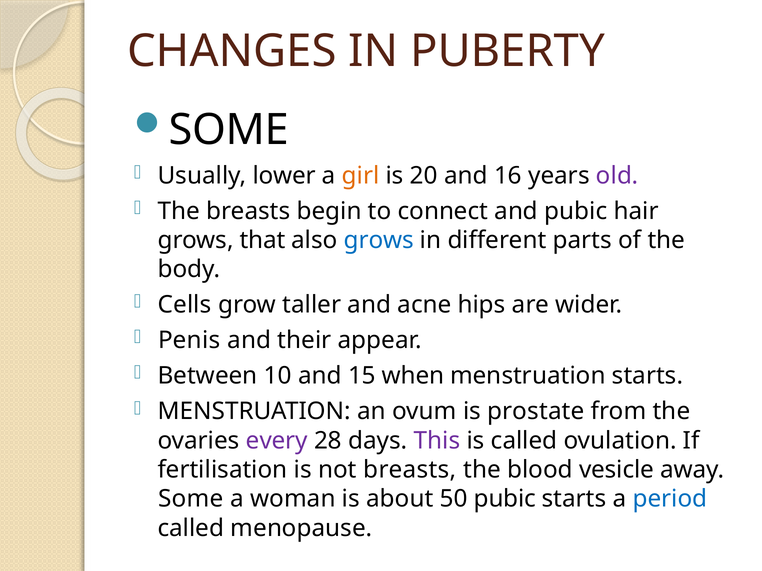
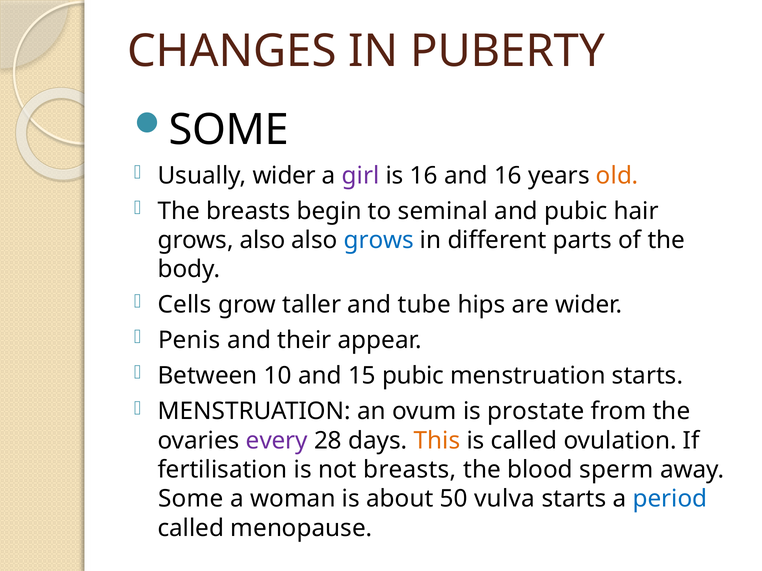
Usually lower: lower -> wider
girl colour: orange -> purple
is 20: 20 -> 16
old colour: purple -> orange
connect: connect -> seminal
grows that: that -> also
acne: acne -> tube
15 when: when -> pubic
This colour: purple -> orange
vesicle: vesicle -> sperm
50 pubic: pubic -> vulva
